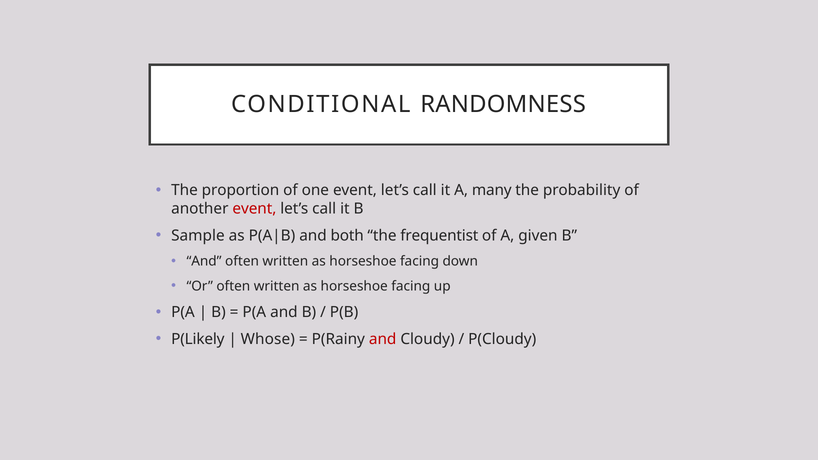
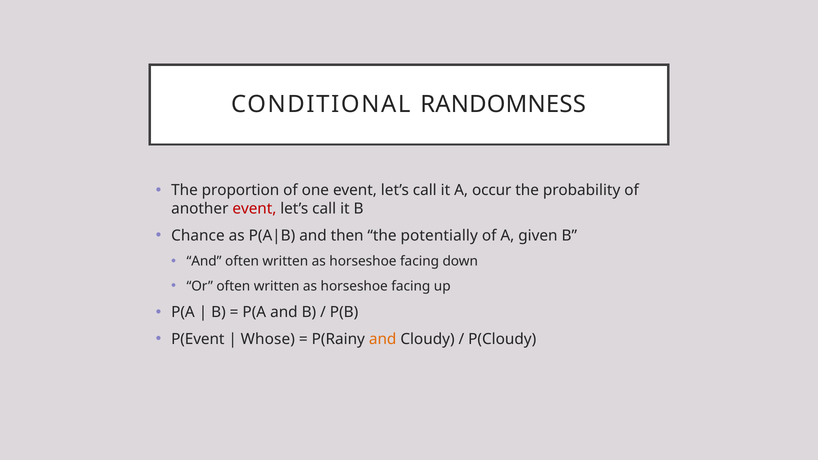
many: many -> occur
Sample: Sample -> Chance
both: both -> then
frequentist: frequentist -> potentially
P(Likely: P(Likely -> P(Event
and at (383, 339) colour: red -> orange
